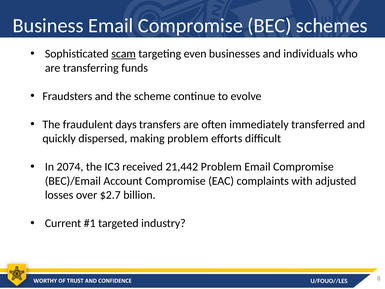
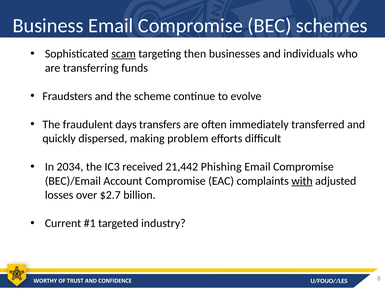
even: even -> then
2074: 2074 -> 2034
21,442 Problem: Problem -> Phishing
with underline: none -> present
